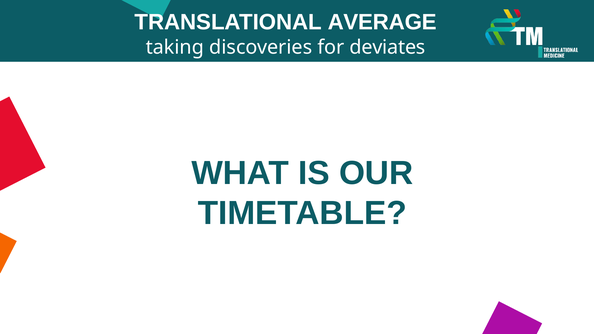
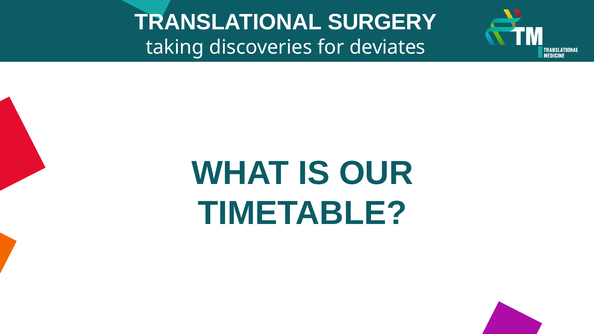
AVERAGE: AVERAGE -> SURGERY
